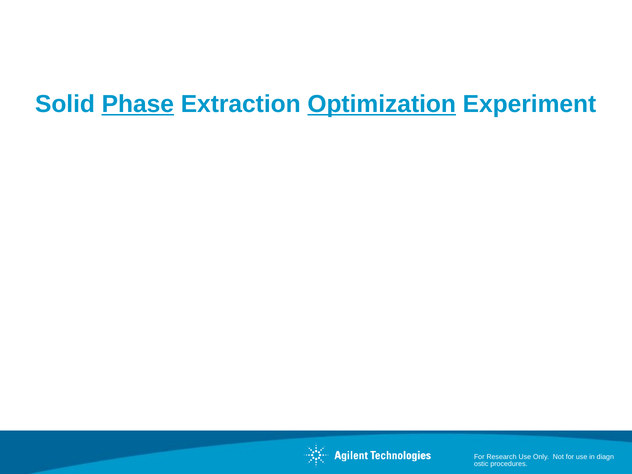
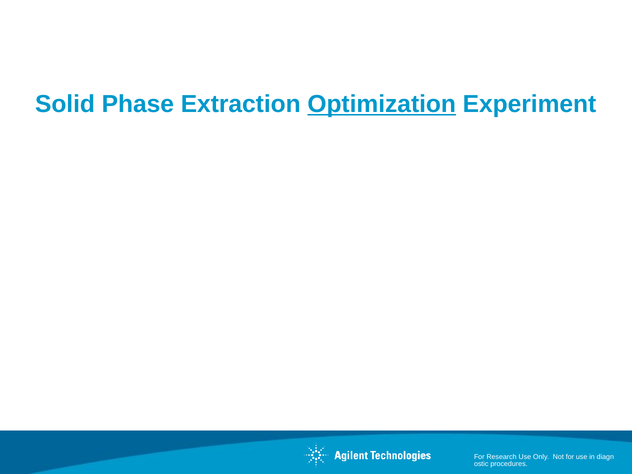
Phase underline: present -> none
